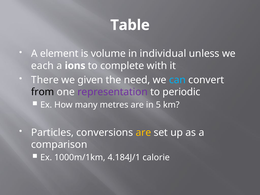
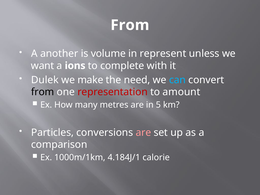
Table at (130, 25): Table -> From
element: element -> another
individual: individual -> represent
each: each -> want
There: There -> Dulek
given: given -> make
representation colour: purple -> red
periodic: periodic -> amount
are at (143, 132) colour: yellow -> pink
